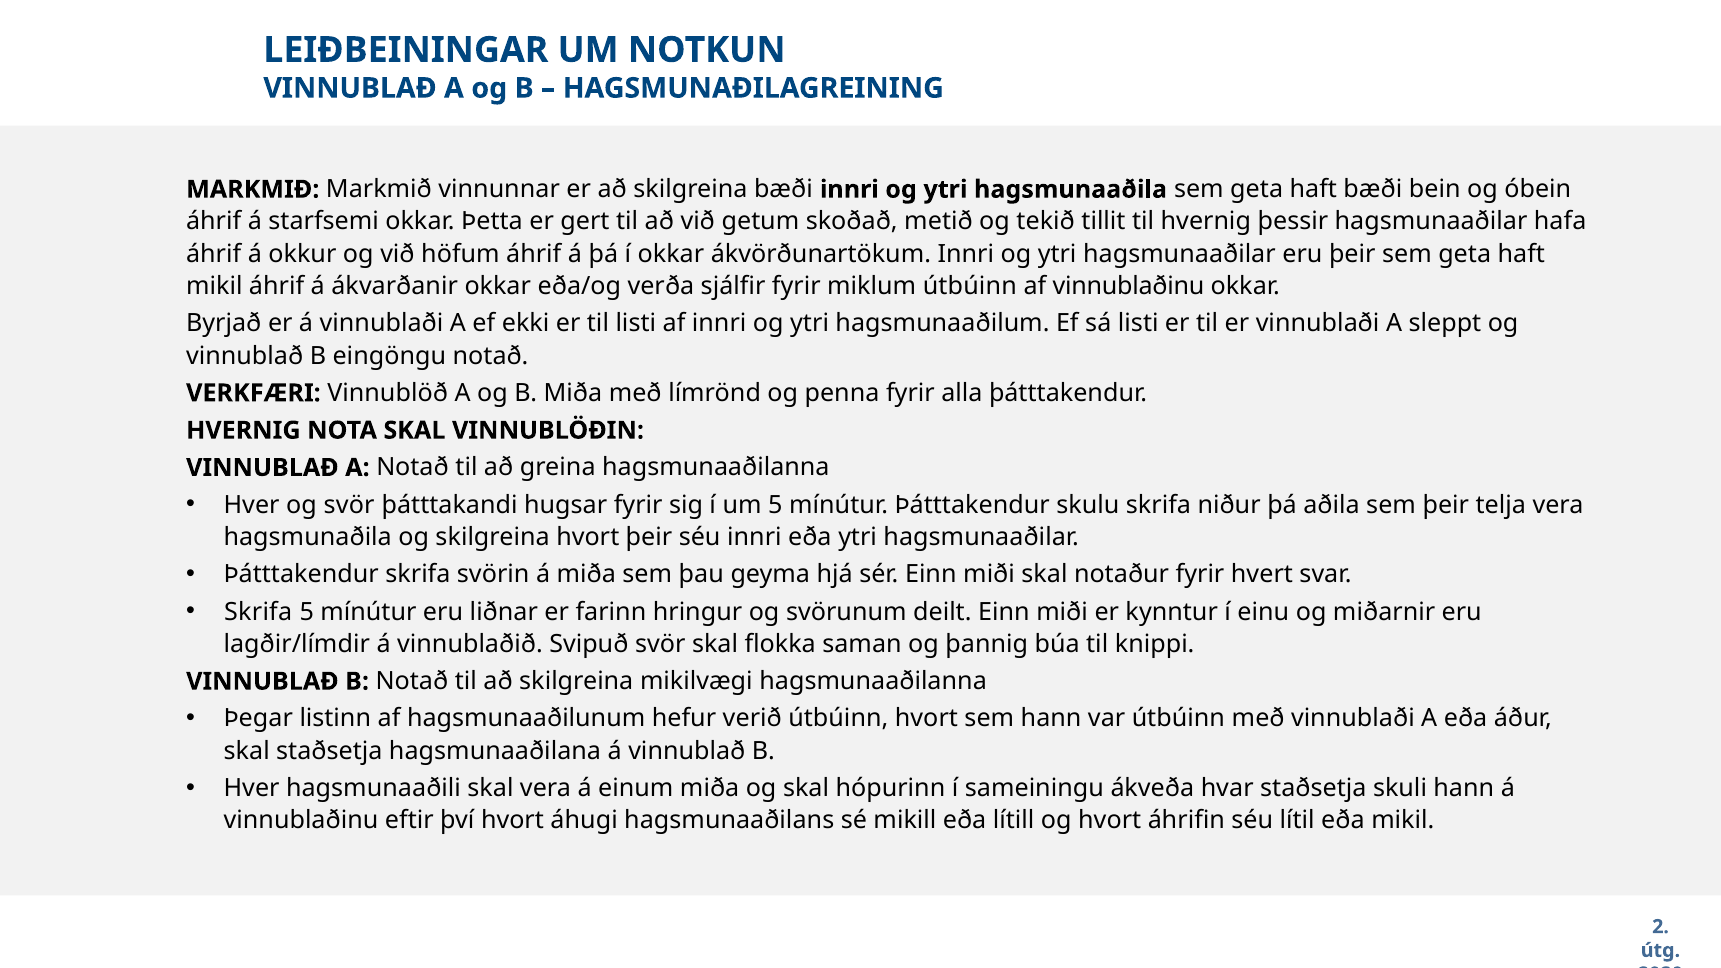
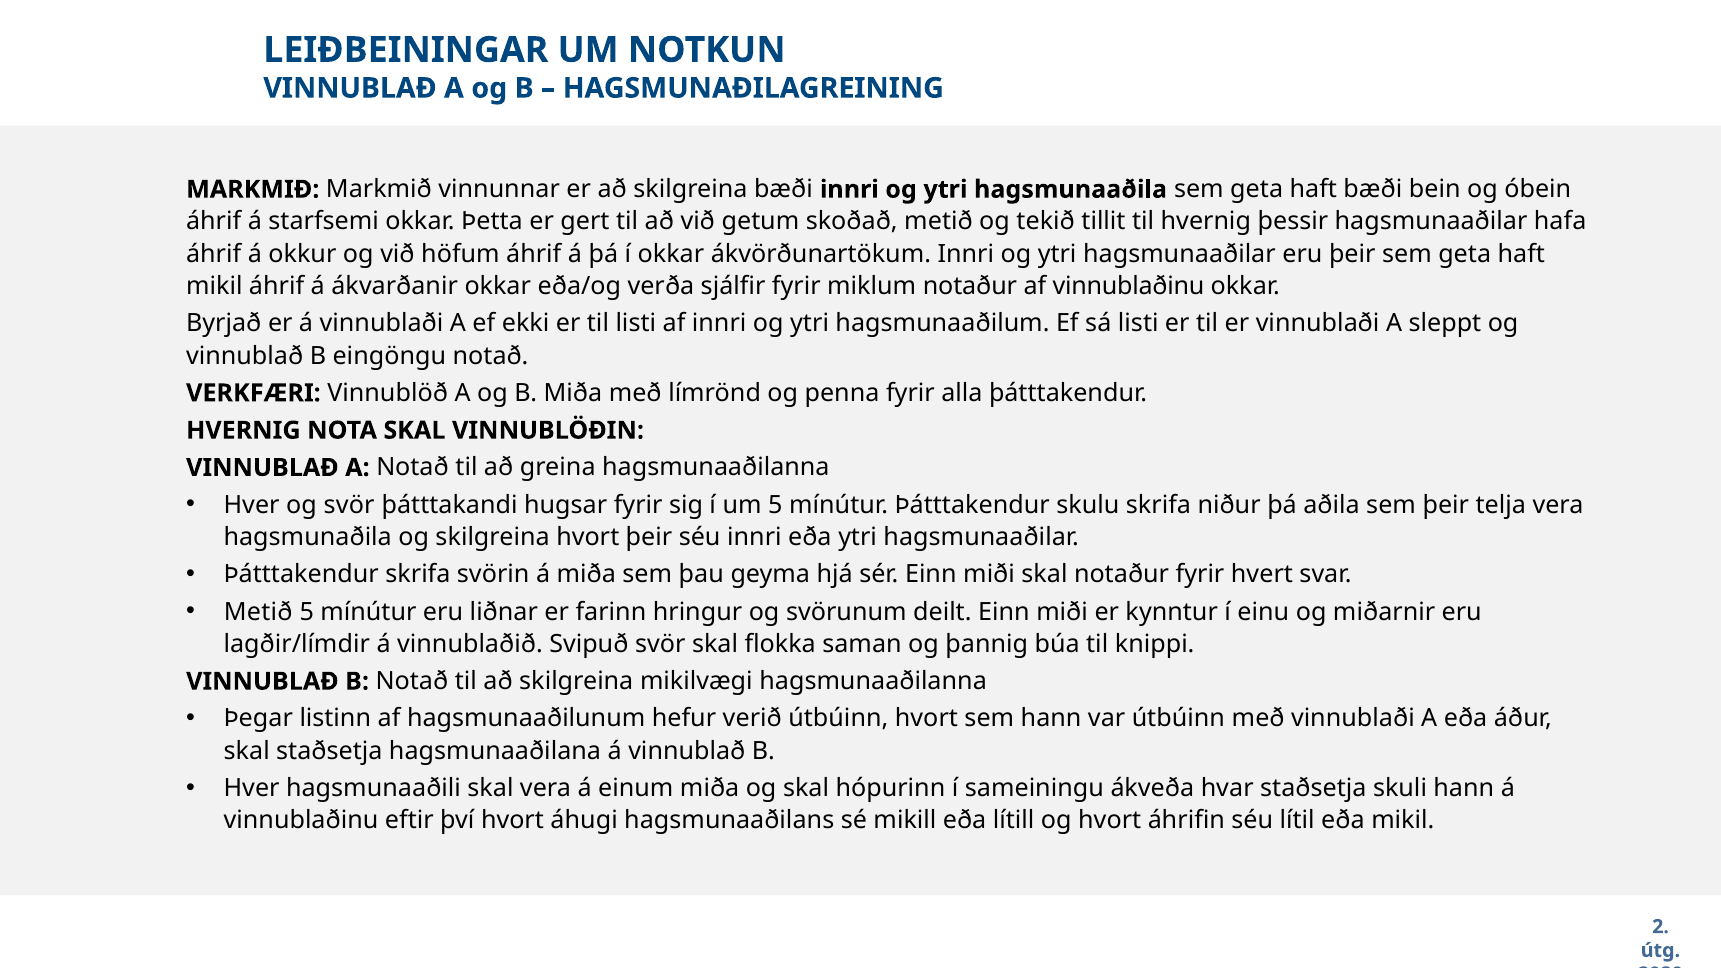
miklum útbúinn: útbúinn -> notaður
Skrifa at (258, 612): Skrifa -> Metið
